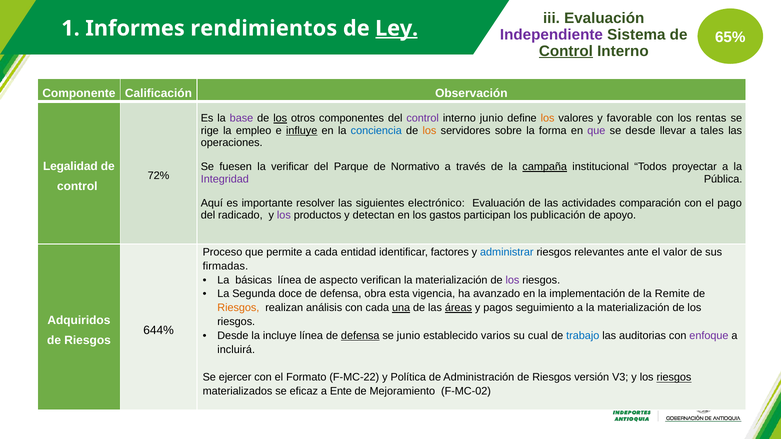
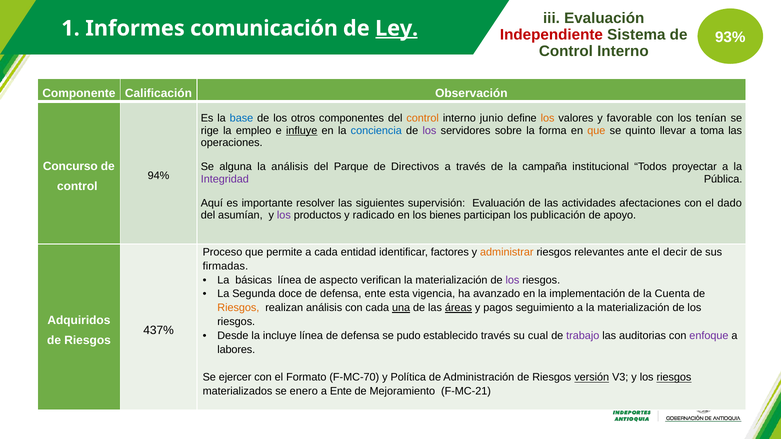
rendimientos: rendimientos -> comunicación
Independiente colour: purple -> red
65%: 65% -> 93%
Control at (566, 51) underline: present -> none
base colour: purple -> blue
los at (280, 118) underline: present -> none
control at (423, 118) colour: purple -> orange
rentas: rentas -> tenían
los at (429, 131) colour: orange -> purple
que at (596, 131) colour: purple -> orange
se desde: desde -> quinto
tales: tales -> toma
Legalidad: Legalidad -> Concurso
fuesen: fuesen -> alguna
la verificar: verificar -> análisis
Normativo: Normativo -> Directivos
campaña underline: present -> none
72%: 72% -> 94%
electrónico: electrónico -> supervisión
comparación: comparación -> afectaciones
pago: pago -> dado
radicado: radicado -> asumían
detectan: detectan -> radicado
gastos: gastos -> bienes
administrar colour: blue -> orange
valor: valor -> decir
defensa obra: obra -> ente
Remite: Remite -> Cuenta
644%: 644% -> 437%
defensa at (360, 336) underline: present -> none
se junio: junio -> pudo
establecido varios: varios -> través
trabajo colour: blue -> purple
incluirá: incluirá -> labores
F-MC-22: F-MC-22 -> F-MC-70
versión underline: none -> present
eficaz: eficaz -> enero
F-MC-02: F-MC-02 -> F-MC-21
